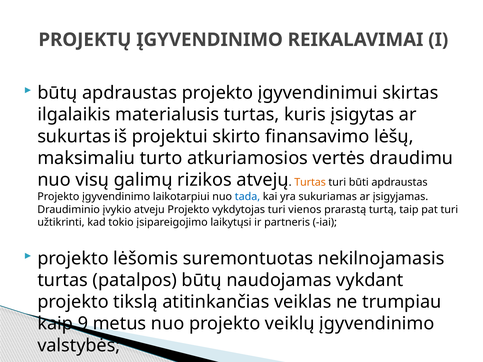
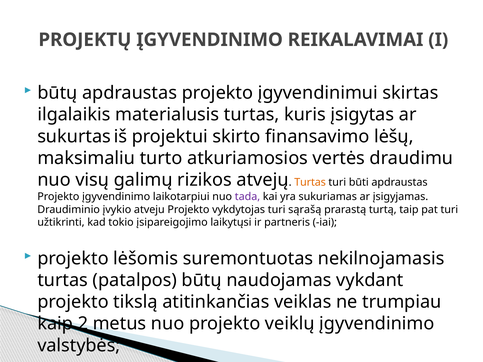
tada colour: blue -> purple
vienos: vienos -> sąrašą
9: 9 -> 2
